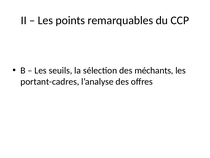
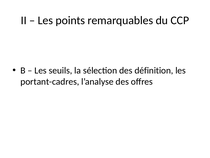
méchants: méchants -> définition
